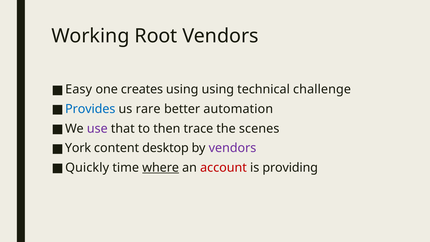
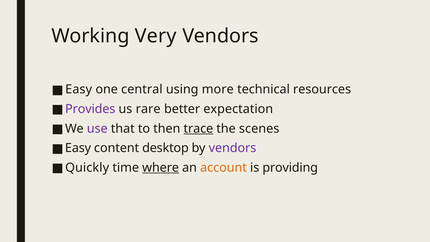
Root: Root -> Very
creates: creates -> central
using using: using -> more
challenge: challenge -> resources
Provides colour: blue -> purple
automation: automation -> expectation
trace underline: none -> present
York at (78, 148): York -> Easy
account colour: red -> orange
